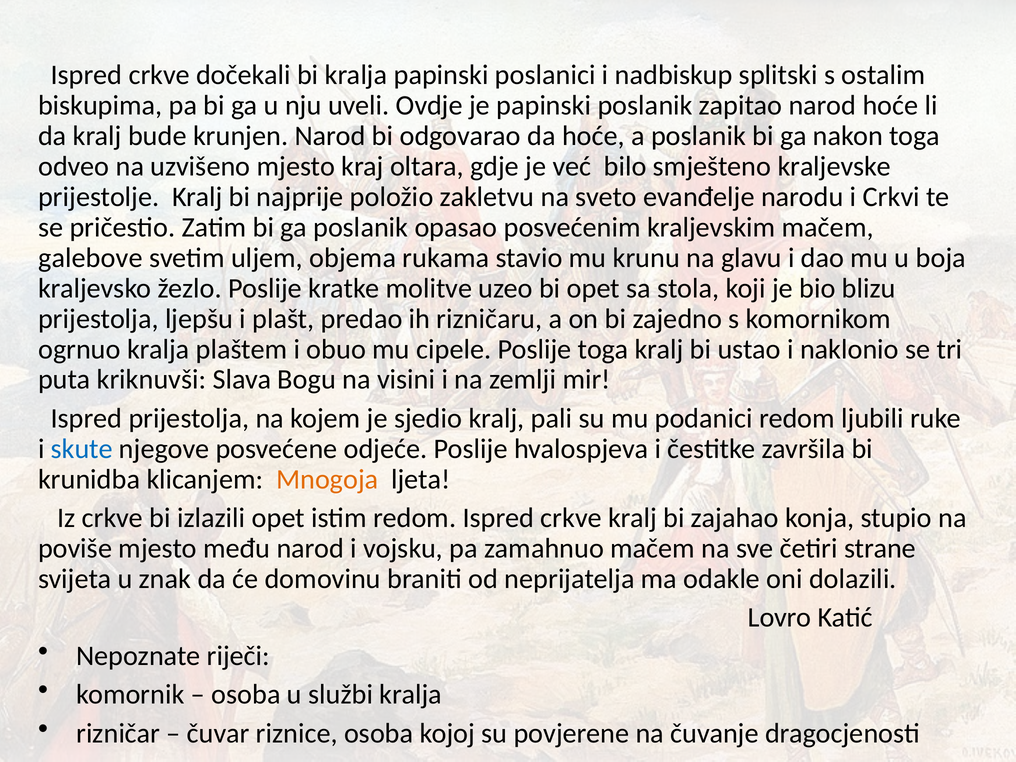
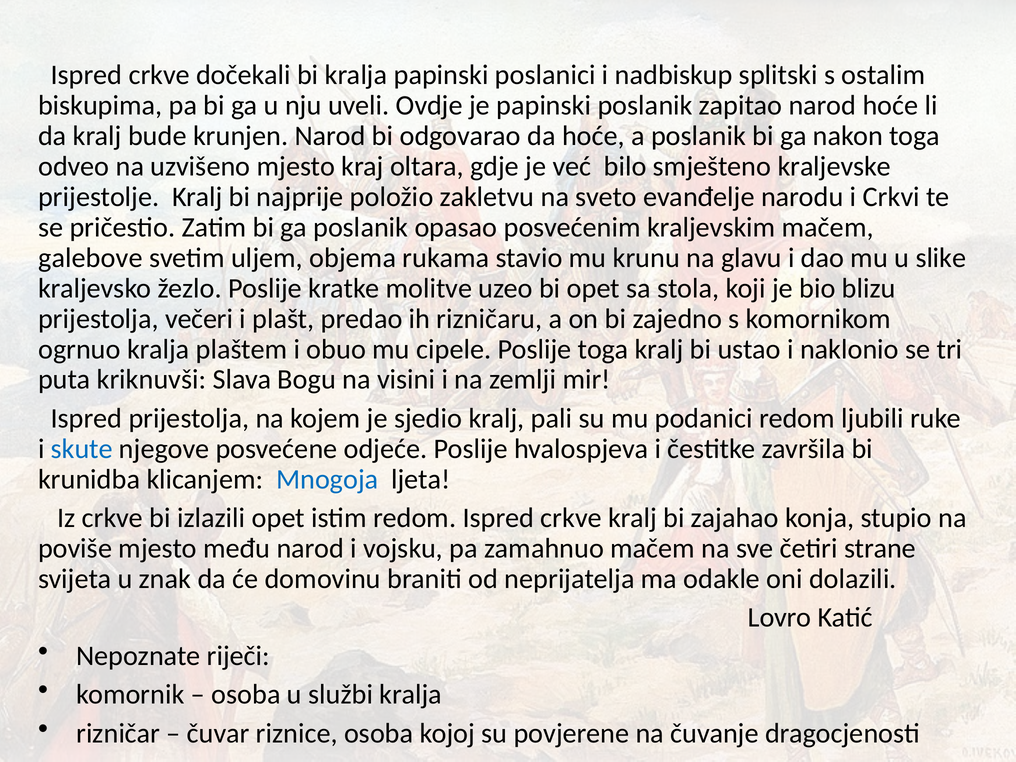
boja: boja -> slike
ljepšu: ljepšu -> večeri
Mnogoja colour: orange -> blue
